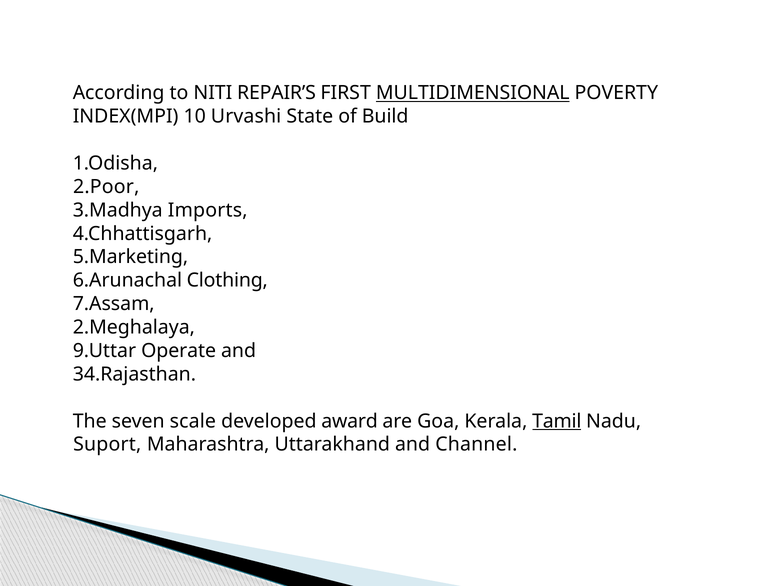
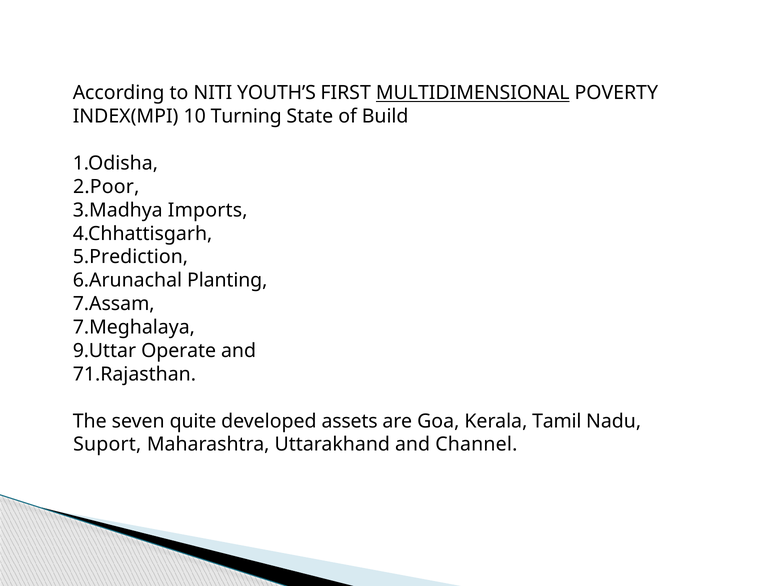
REPAIR’S: REPAIR’S -> YOUTH’S
Urvashi: Urvashi -> Turning
5.Marketing: 5.Marketing -> 5.Prediction
Clothing: Clothing -> Planting
2.Meghalaya: 2.Meghalaya -> 7.Meghalaya
34.Rajasthan: 34.Rajasthan -> 71.Rajasthan
scale: scale -> quite
award: award -> assets
Tamil underline: present -> none
